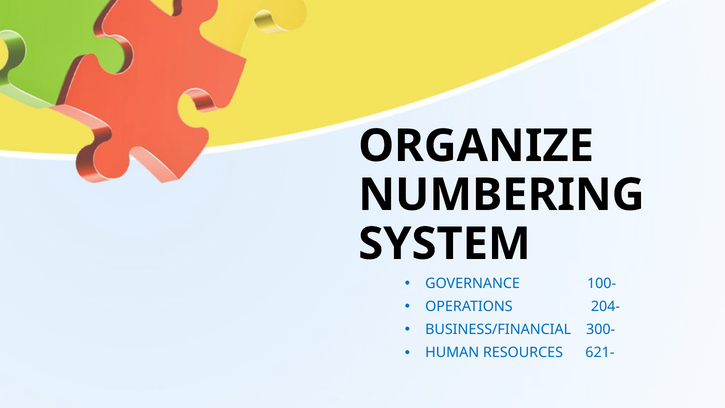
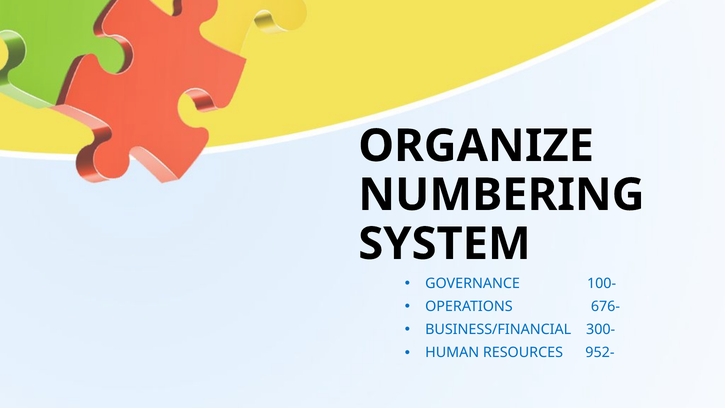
204-: 204- -> 676-
621-: 621- -> 952-
